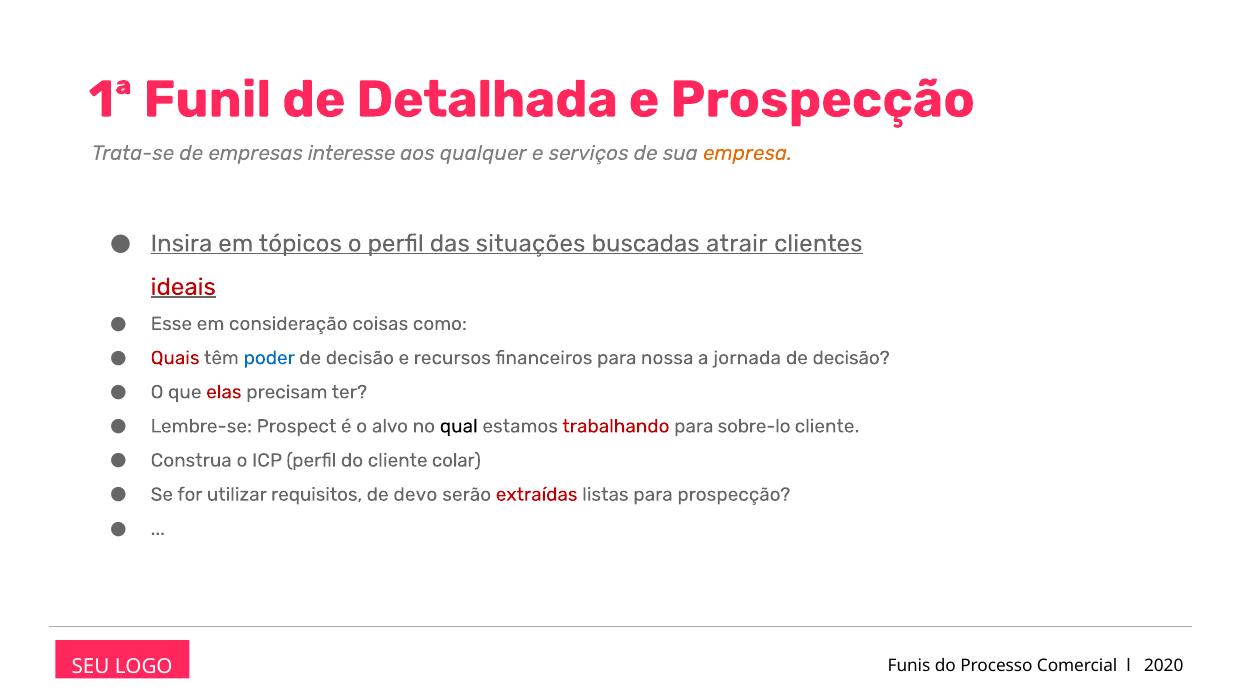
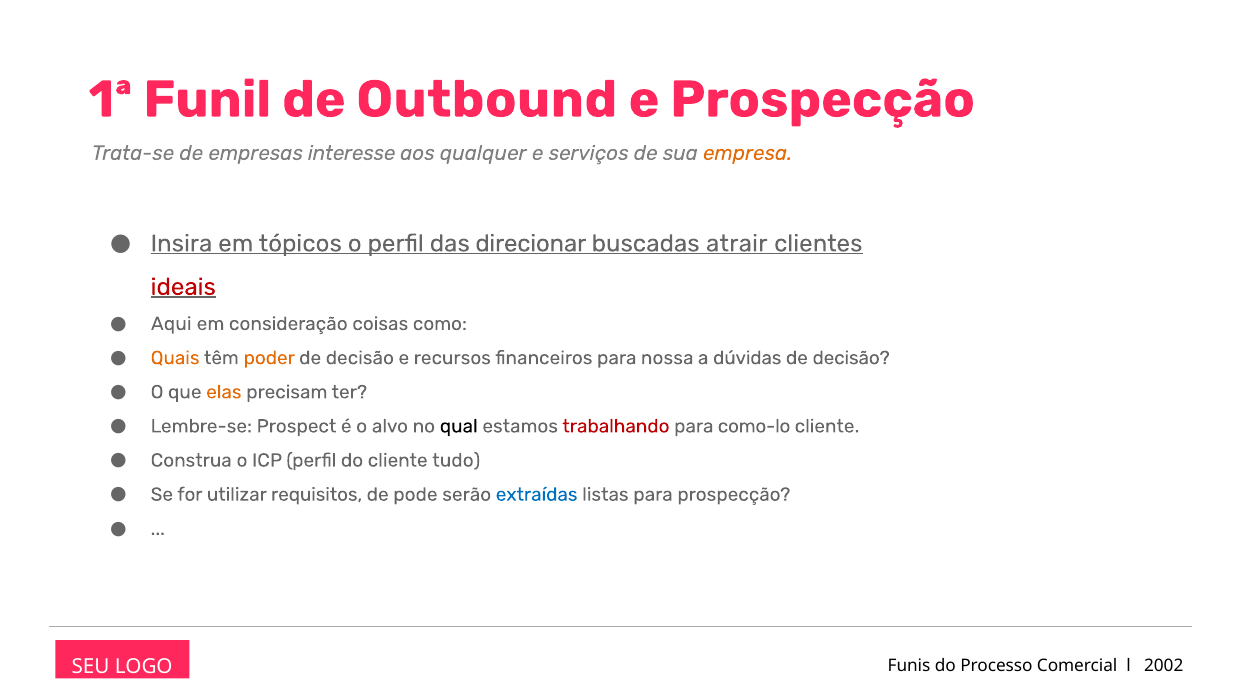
Detalhada: Detalhada -> Outbound
situações: situações -> direcionar
Esse: Esse -> Aqui
Quais colour: red -> orange
poder colour: blue -> orange
jornada: jornada -> dúvidas
elas colour: red -> orange
sobre-lo: sobre-lo -> como-lo
colar: colar -> tudo
devo: devo -> pode
extraídas colour: red -> blue
2020: 2020 -> 2002
